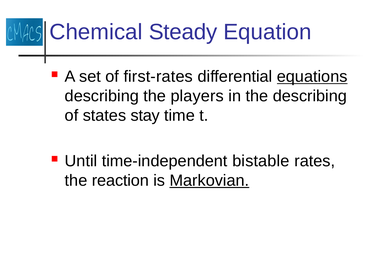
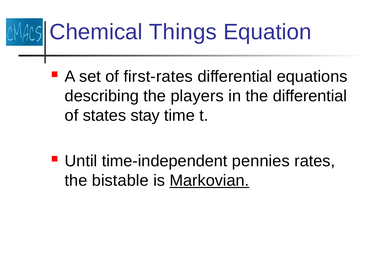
Steady: Steady -> Things
equations underline: present -> none
the describing: describing -> differential
bistable: bistable -> pennies
reaction: reaction -> bistable
